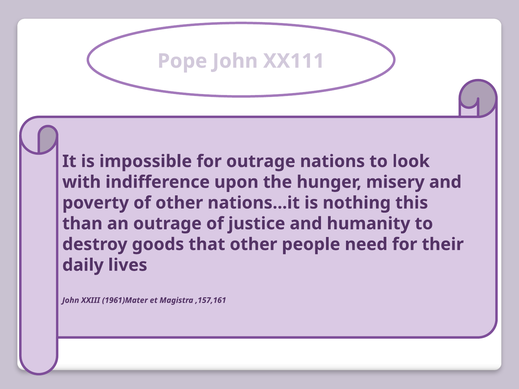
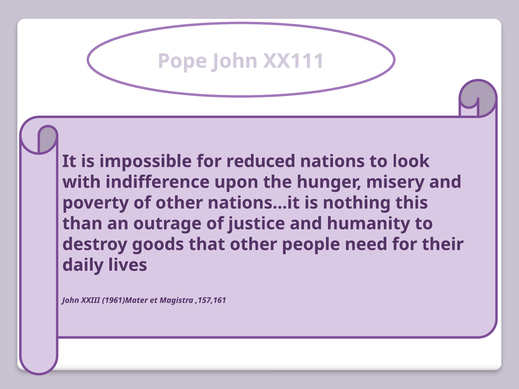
for outrage: outrage -> reduced
